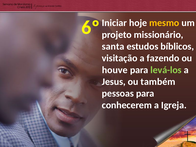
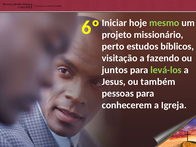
mesmo colour: yellow -> light green
santa: santa -> perto
houve: houve -> juntos
